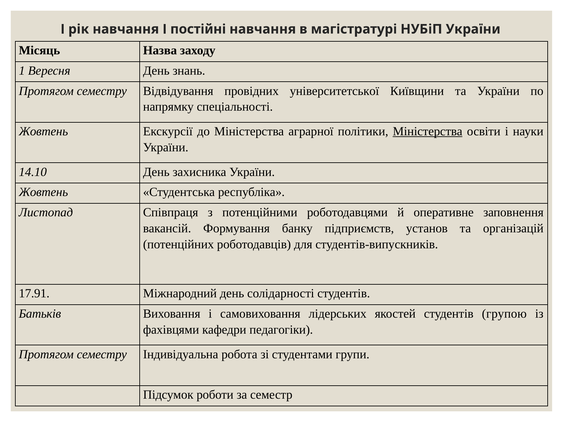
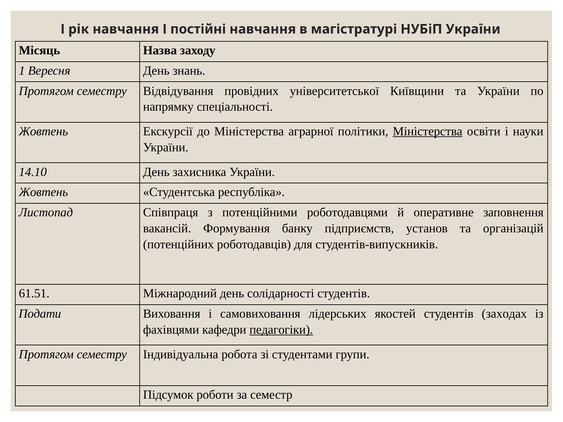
17.91: 17.91 -> 61.51
Батьків: Батьків -> Подати
групою: групою -> заходах
педагогіки underline: none -> present
